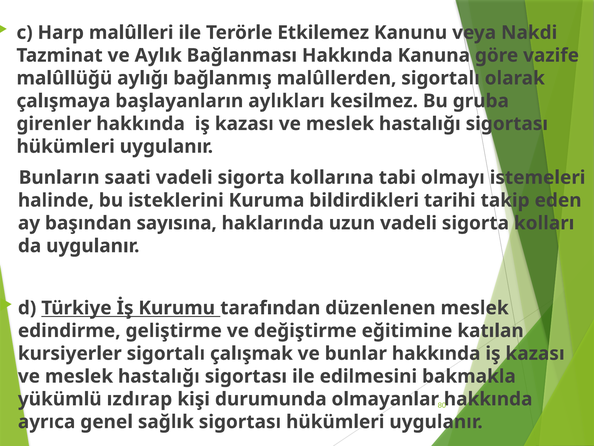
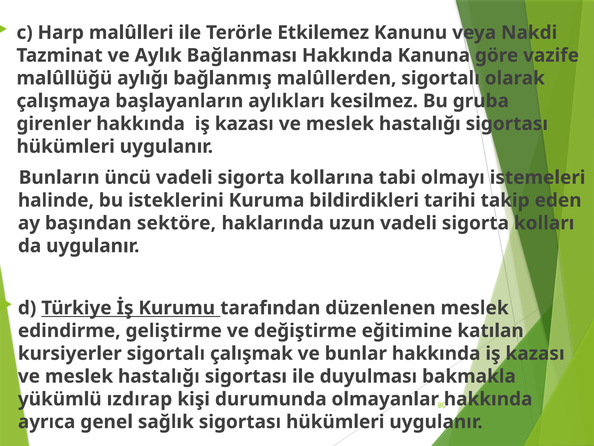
saati: saati -> üncü
sayısına: sayısına -> sektöre
edilmesini: edilmesini -> duyulması
